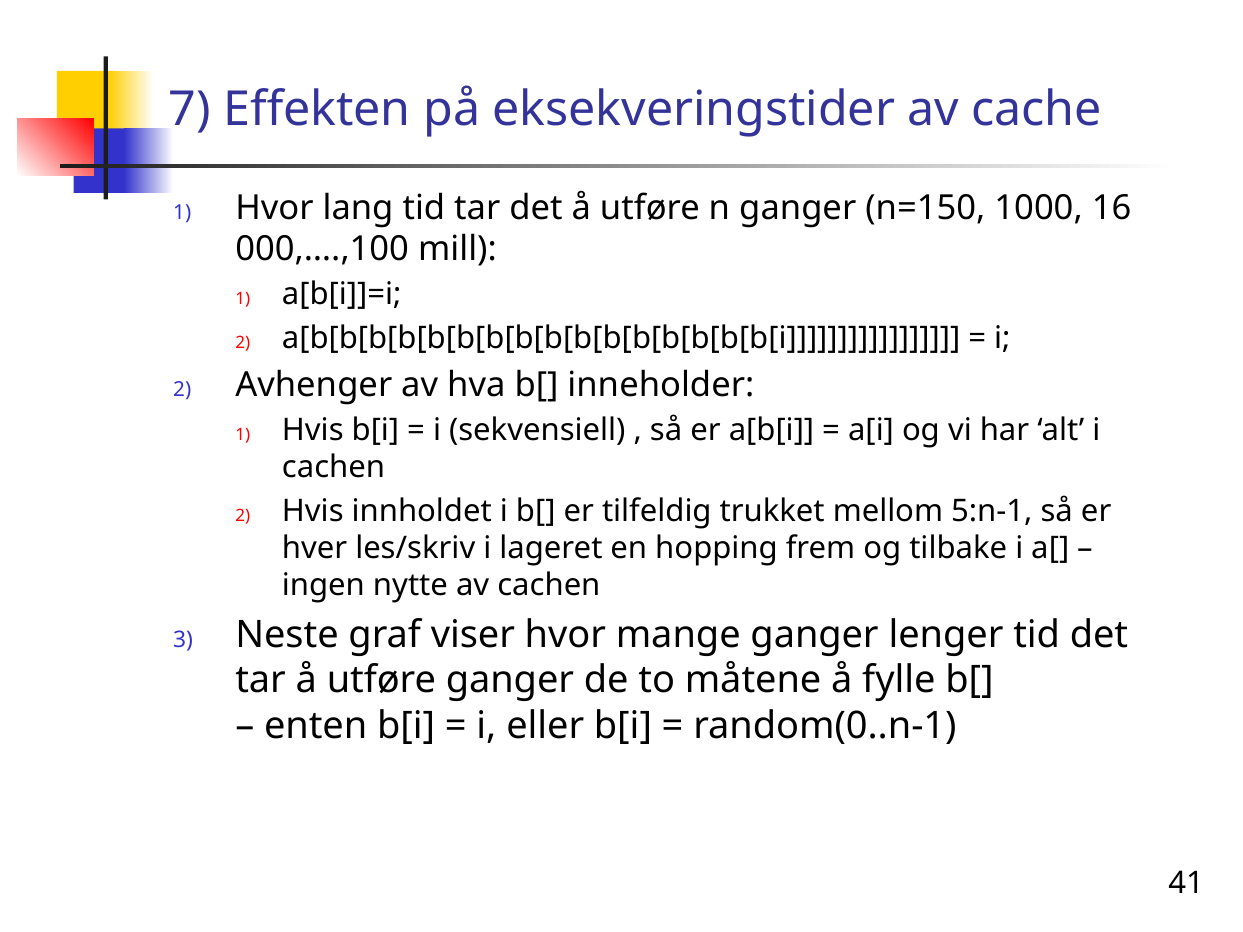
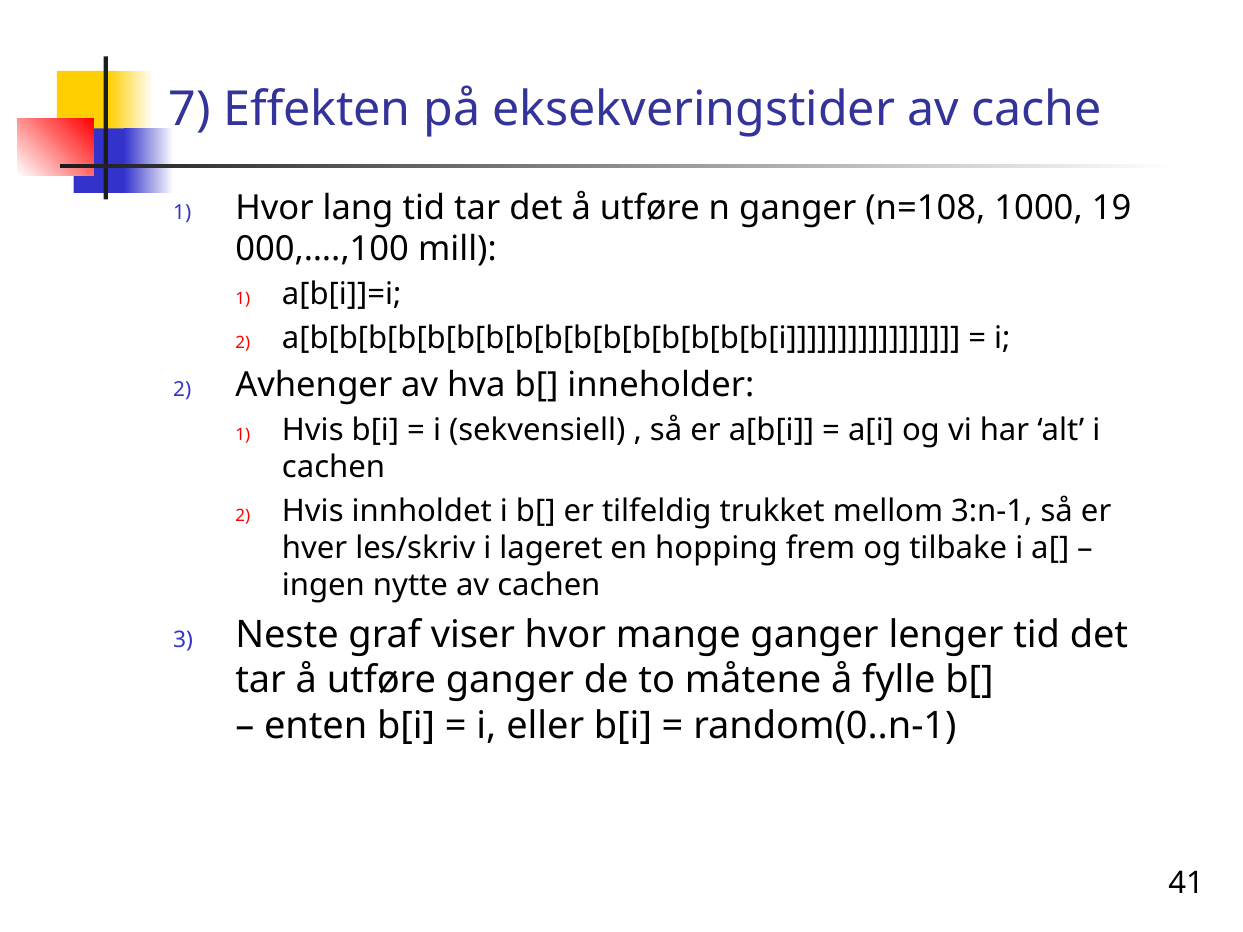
n=150: n=150 -> n=108
16: 16 -> 19
5:n-1: 5:n-1 -> 3:n-1
